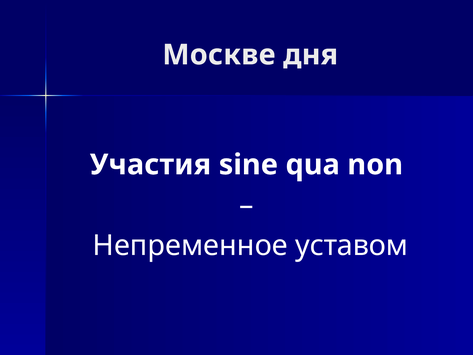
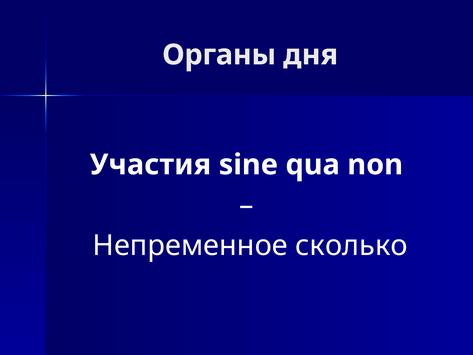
Москве: Москве -> Органы
уставом: уставом -> сколько
